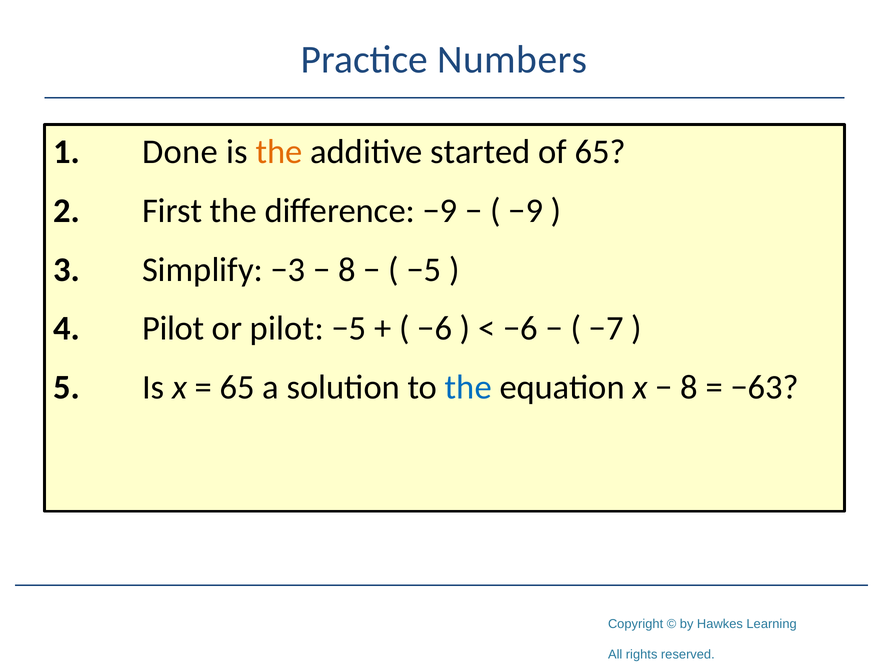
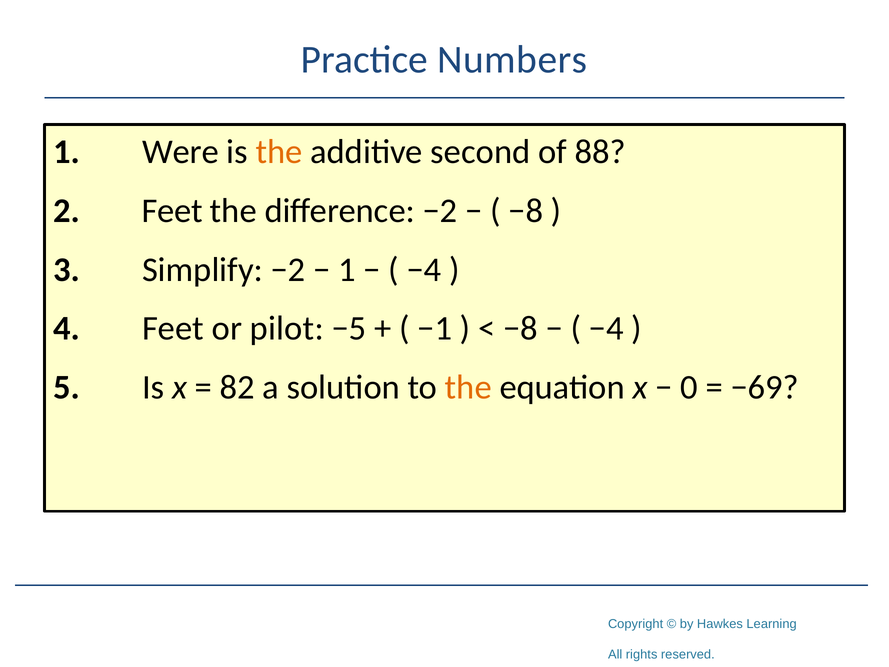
Done: Done -> Were
started: started -> second
of 65: 65 -> 88
2 First: First -> Feet
difference −9: −9 -> −2
−9 at (526, 211): −9 -> −8
Simplify −3: −3 -> −2
8 at (347, 270): 8 -> 1
−5 at (424, 270): −5 -> −4
4 Pilot: Pilot -> Feet
−6 at (435, 328): −6 -> −1
−6 at (521, 328): −6 -> −8
−7 at (606, 328): −7 -> −4
65 at (237, 387): 65 -> 82
the at (468, 387) colour: blue -> orange
8 at (689, 387): 8 -> 0
−63: −63 -> −69
